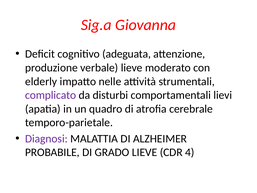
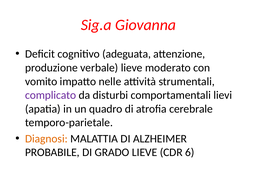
elderly: elderly -> vomito
Diagnosi colour: purple -> orange
4: 4 -> 6
